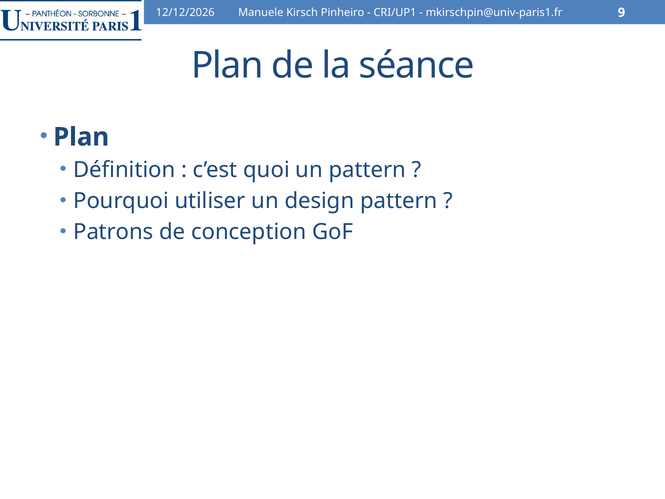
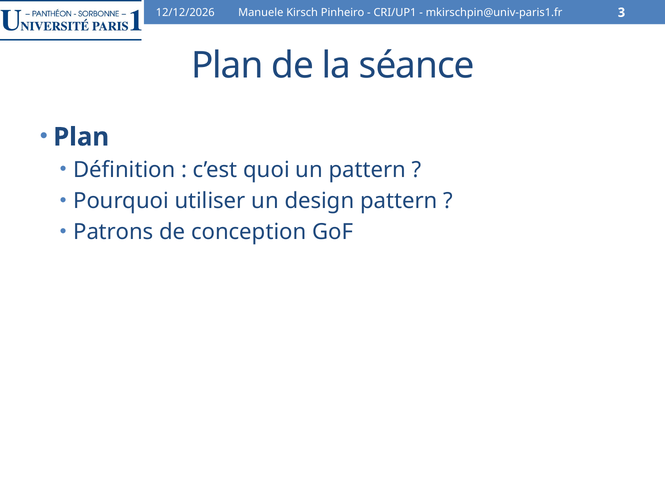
9: 9 -> 3
